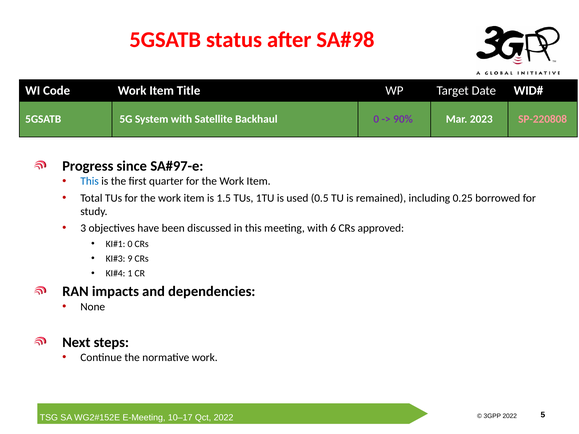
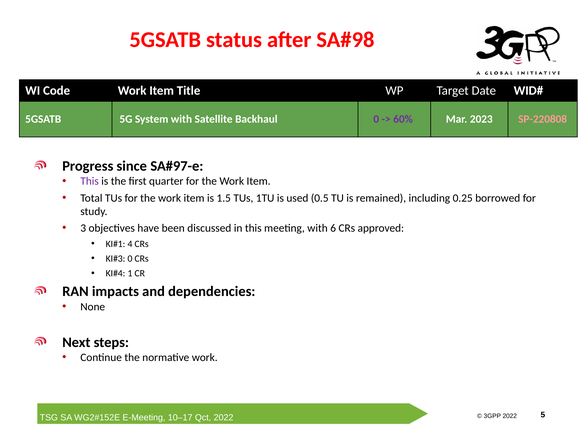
90%: 90% -> 60%
This at (90, 181) colour: blue -> purple
0 at (130, 244): 0 -> 4
9 at (130, 259): 9 -> 0
